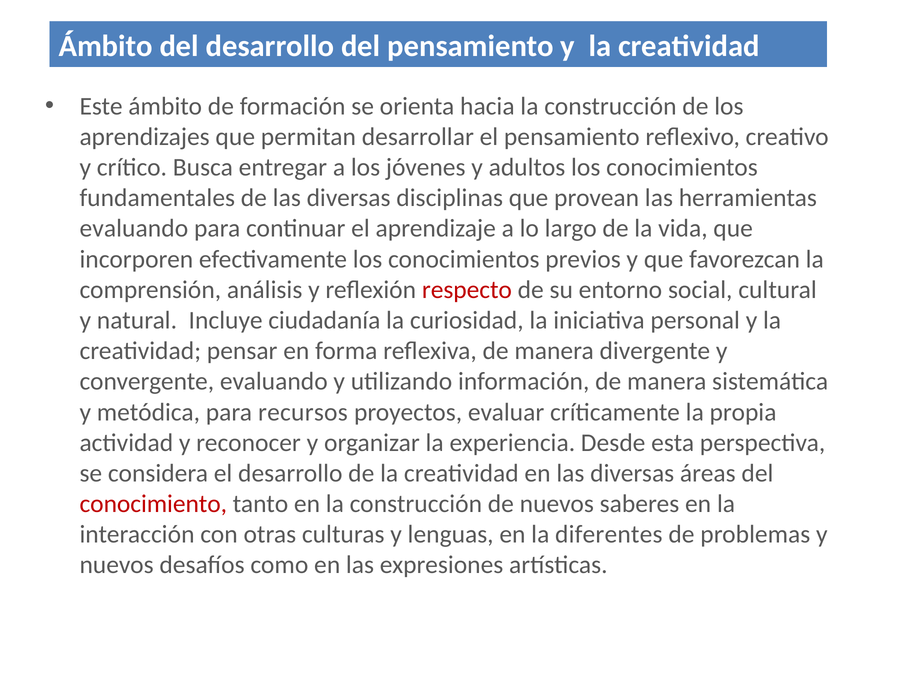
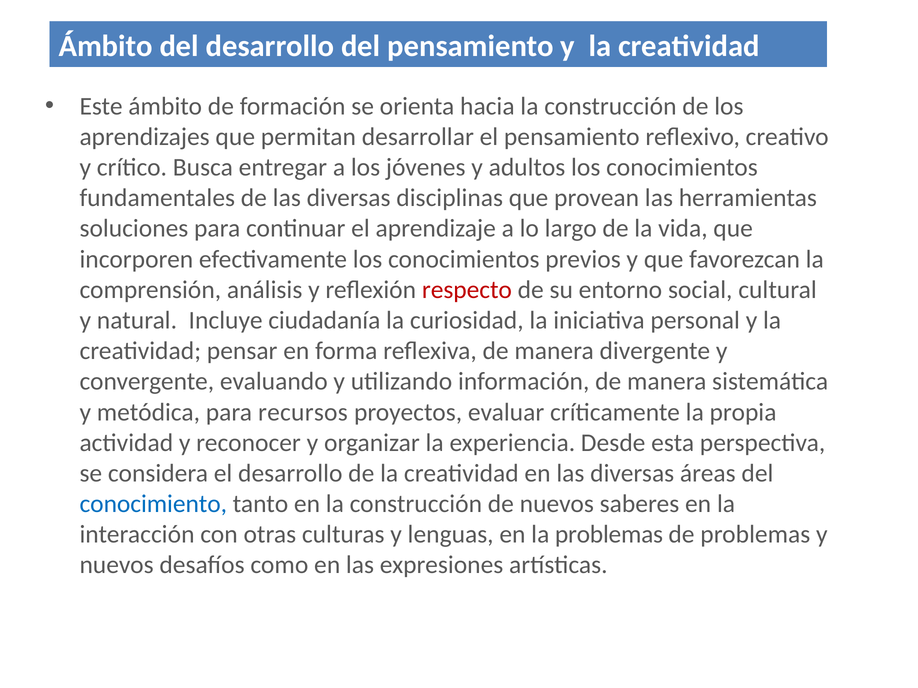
evaluando at (134, 229): evaluando -> soluciones
conocimiento colour: red -> blue
la diferentes: diferentes -> problemas
